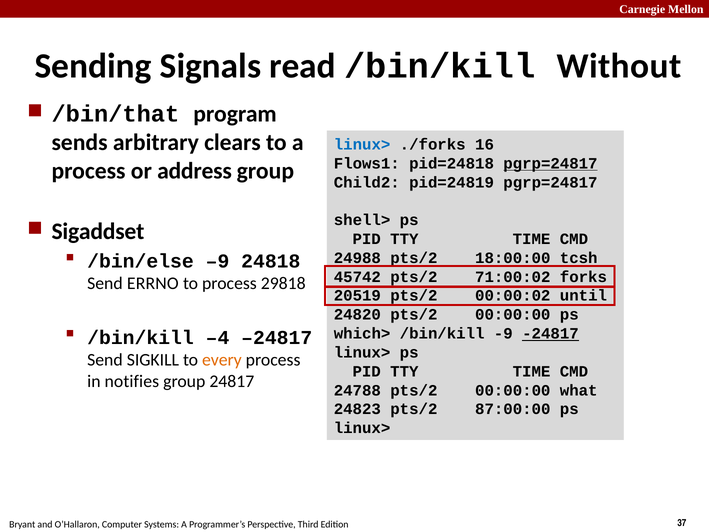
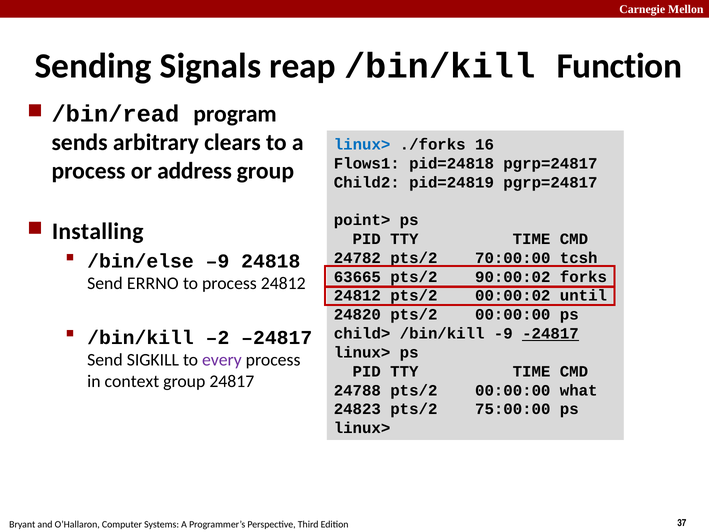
read: read -> reap
Without: Without -> Function
/bin/that: /bin/that -> /bin/read
pgrp=24817 at (550, 163) underline: present -> none
shell>: shell> -> point>
Sigaddset: Sigaddset -> Installing
24988: 24988 -> 24782
18:00:00: 18:00:00 -> 70:00:00
45742: 45742 -> 63665
71:00:02: 71:00:02 -> 90:00:02
process 29818: 29818 -> 24812
20519 at (357, 296): 20519 -> 24812
–4: –4 -> –2
which>: which> -> child>
every colour: orange -> purple
notifies: notifies -> context
87:00:00: 87:00:00 -> 75:00:00
